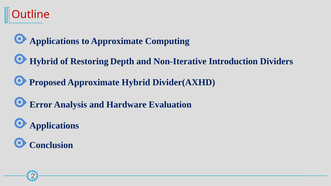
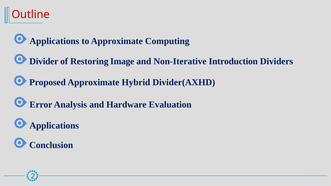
Hybrid at (44, 61): Hybrid -> Divider
Depth: Depth -> Image
